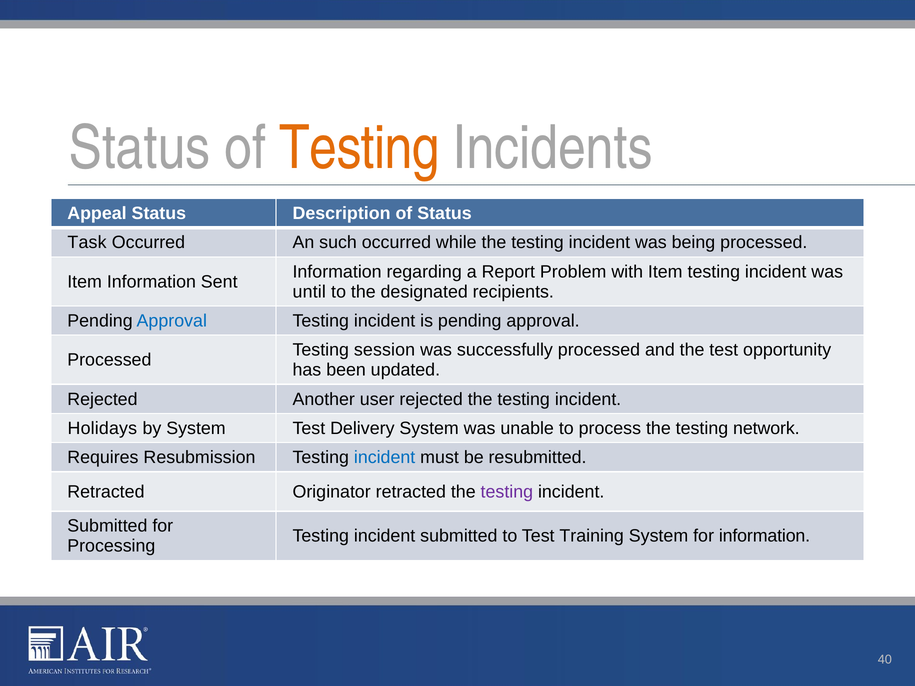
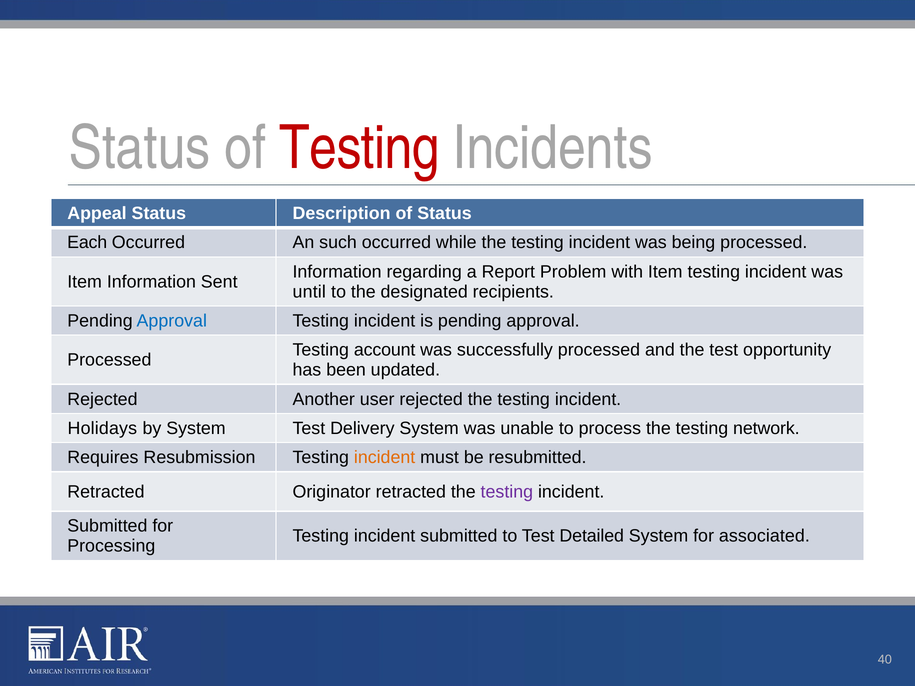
Testing at (360, 148) colour: orange -> red
Task: Task -> Each
session: session -> account
incident at (385, 458) colour: blue -> orange
Training: Training -> Detailed
for information: information -> associated
